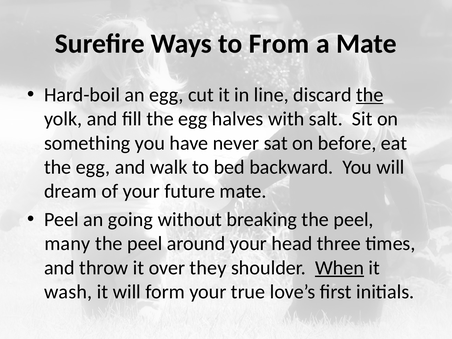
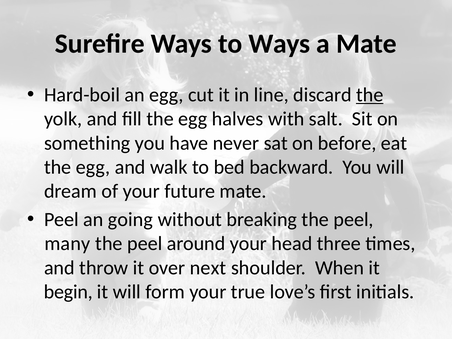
to From: From -> Ways
they: they -> next
When underline: present -> none
wash: wash -> begin
